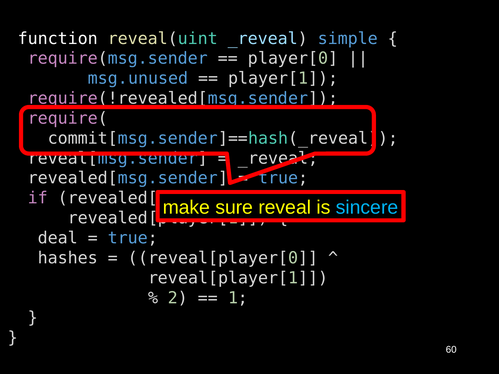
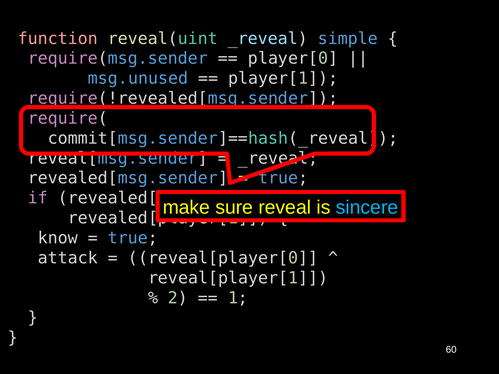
function colour: white -> pink
deal: deal -> know
hashes: hashes -> attack
